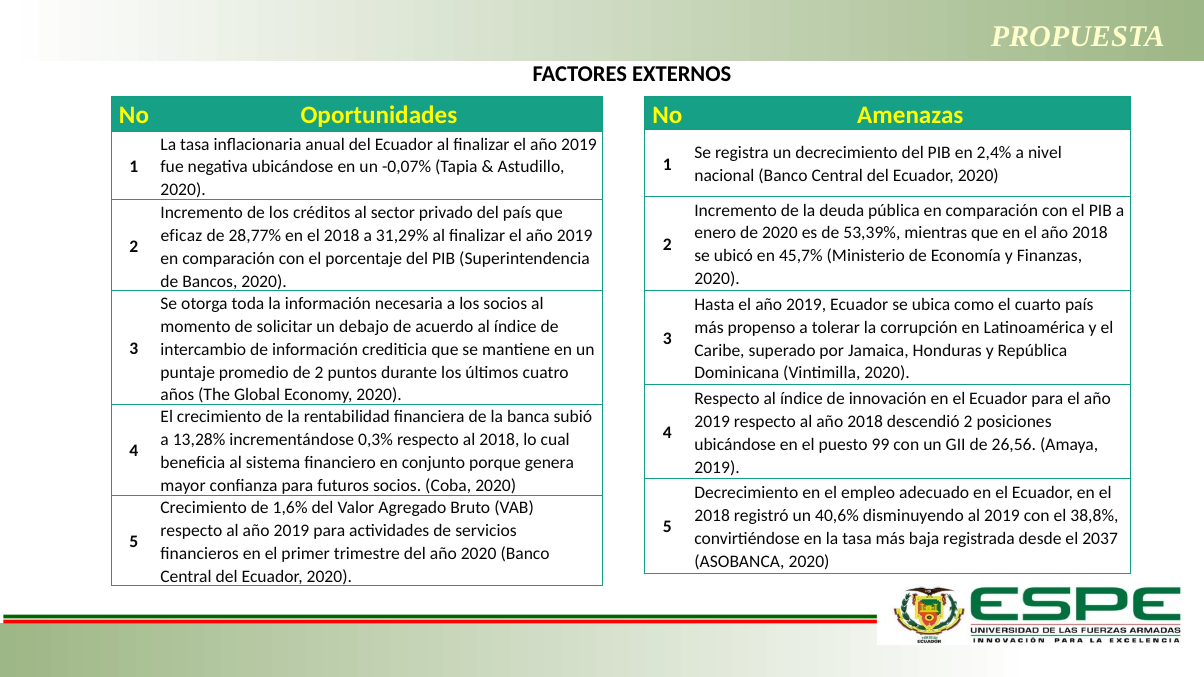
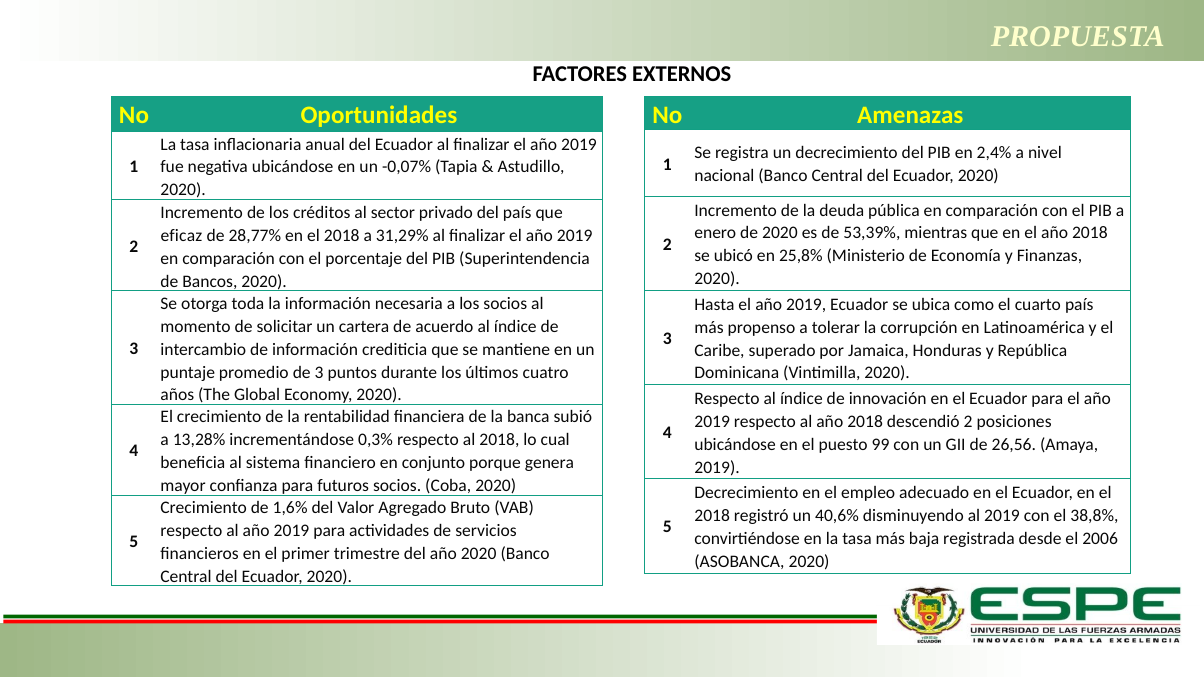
45,7%: 45,7% -> 25,8%
debajo: debajo -> cartera
de 2: 2 -> 3
2037: 2037 -> 2006
